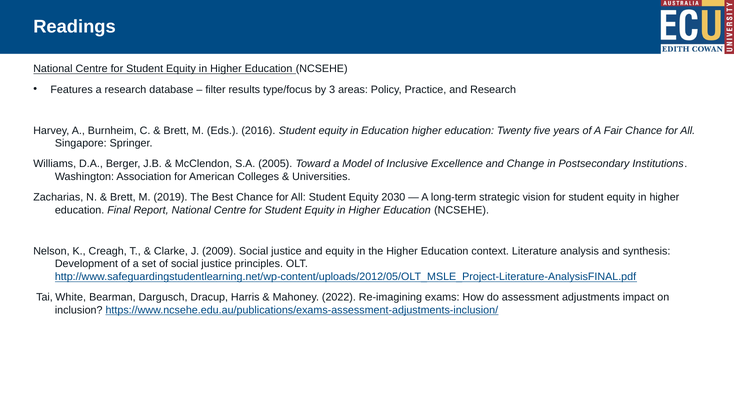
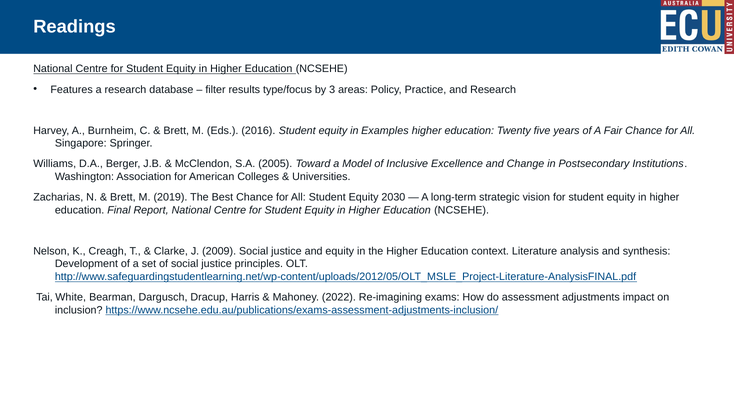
in Education: Education -> Examples
